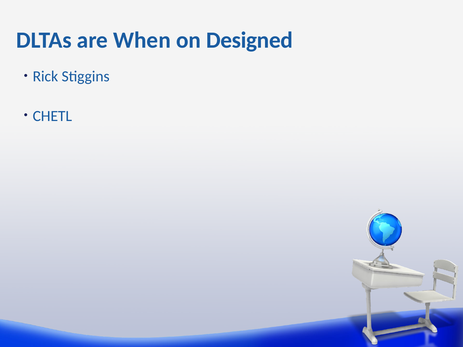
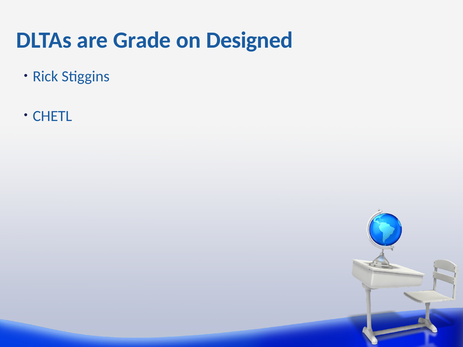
When: When -> Grade
